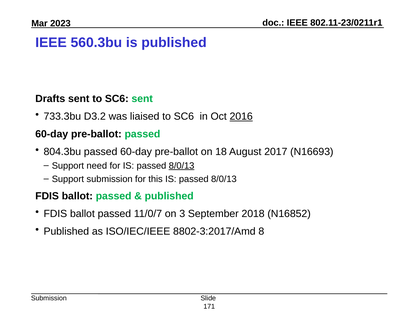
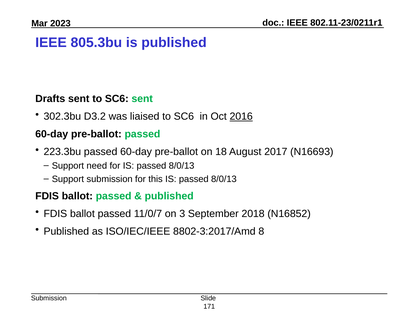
560.3bu: 560.3bu -> 805.3bu
733.3bu: 733.3bu -> 302.3bu
804.3bu: 804.3bu -> 223.3bu
8/0/13 at (182, 166) underline: present -> none
